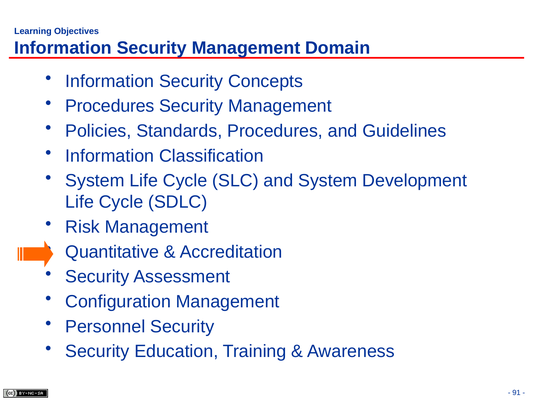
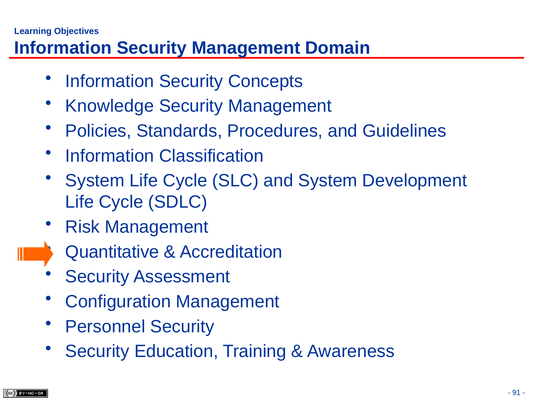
Procedures at (110, 106): Procedures -> Knowledge
